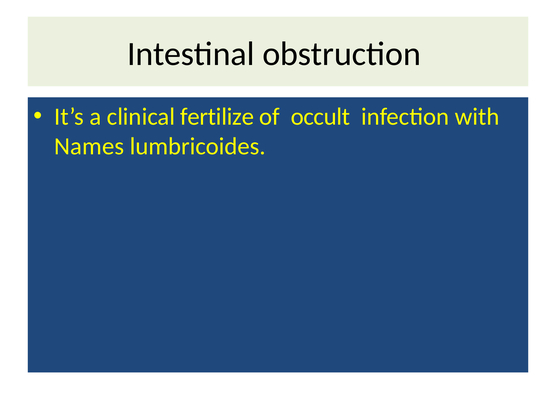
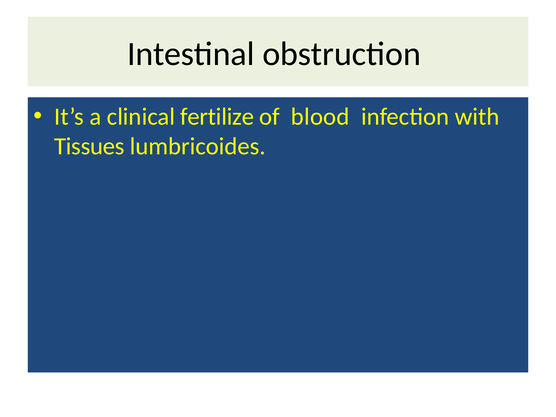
occult: occult -> blood
Names: Names -> Tissues
